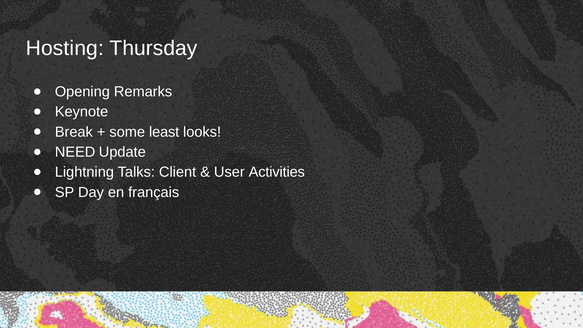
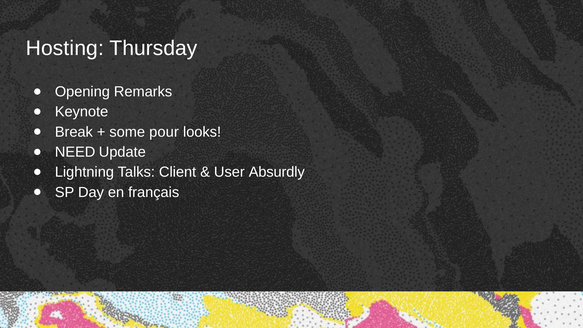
least: least -> pour
Activities: Activities -> Absurdly
